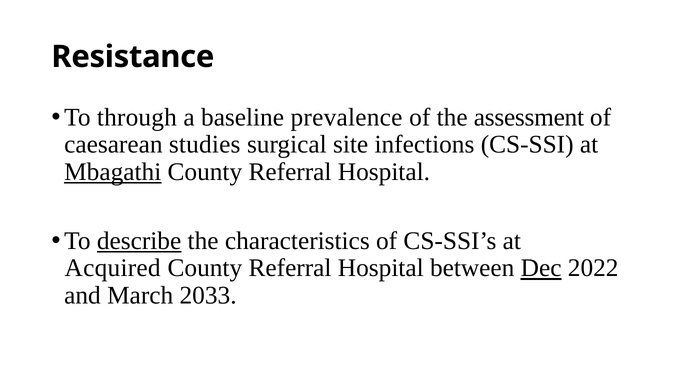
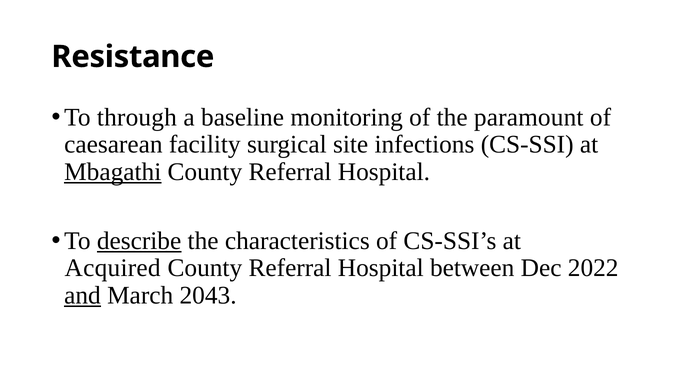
prevalence: prevalence -> monitoring
assessment: assessment -> paramount
studies: studies -> facility
Dec underline: present -> none
and underline: none -> present
2033: 2033 -> 2043
